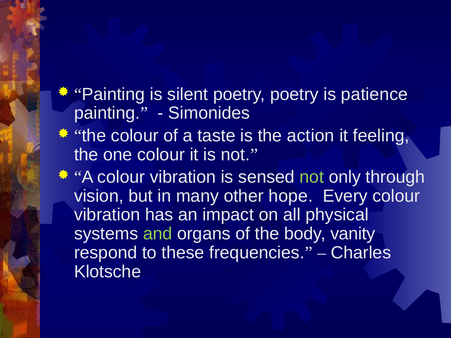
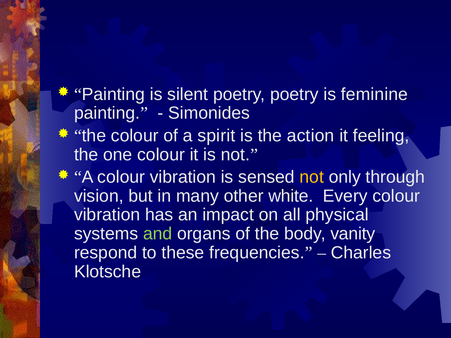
patience: patience -> feminine
taste: taste -> spirit
not at (312, 177) colour: light green -> yellow
hope: hope -> white
